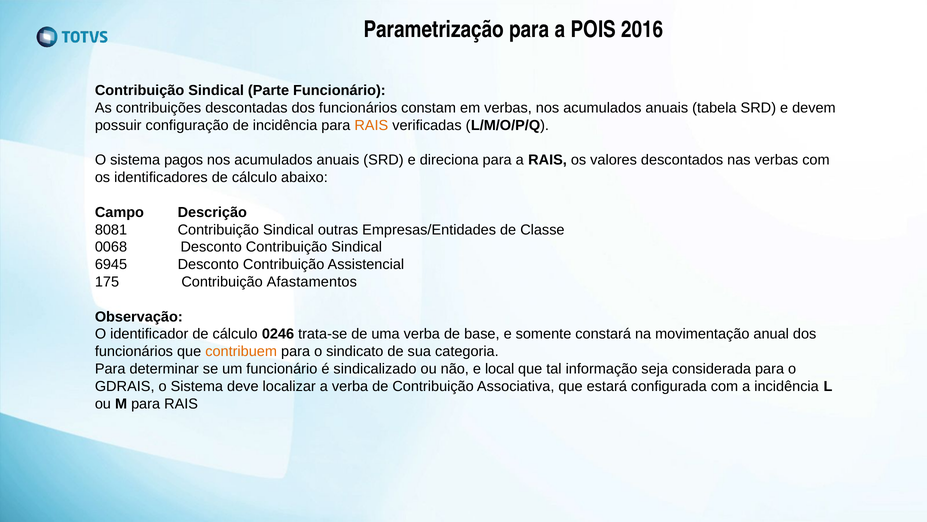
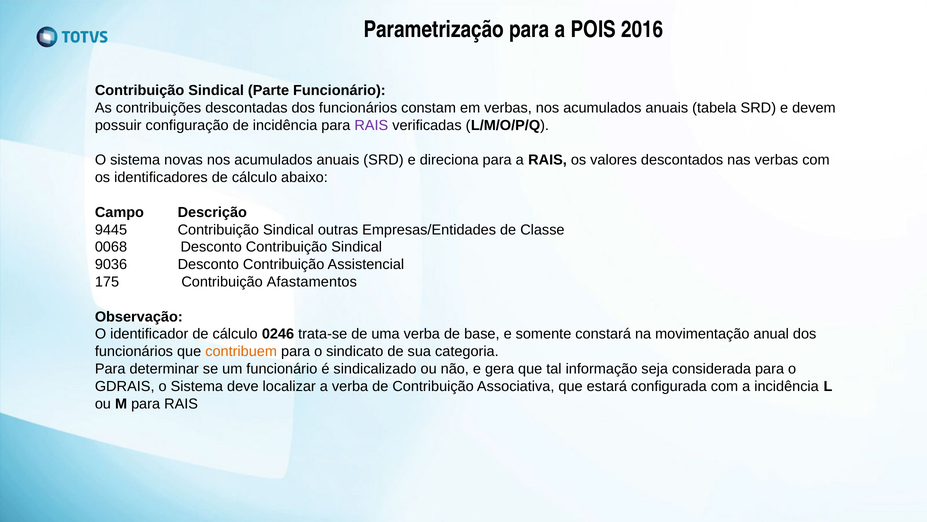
RAIS at (371, 125) colour: orange -> purple
pagos: pagos -> novas
8081: 8081 -> 9445
6945: 6945 -> 9036
local: local -> gera
